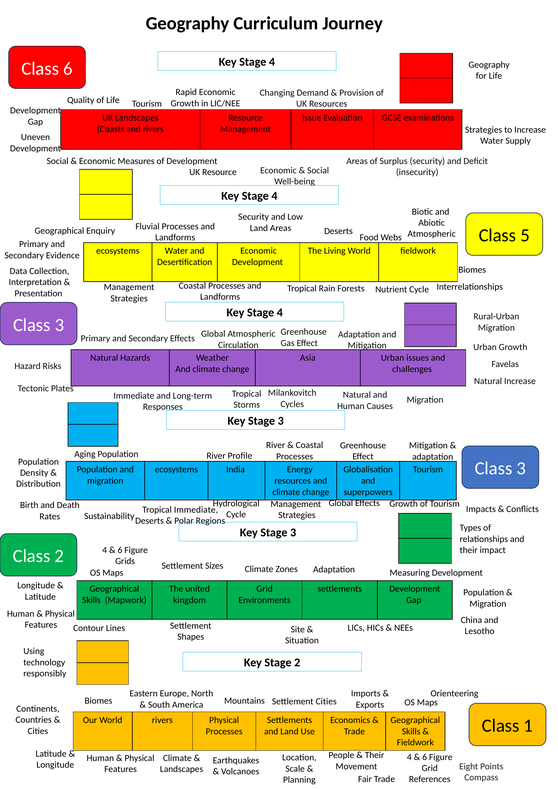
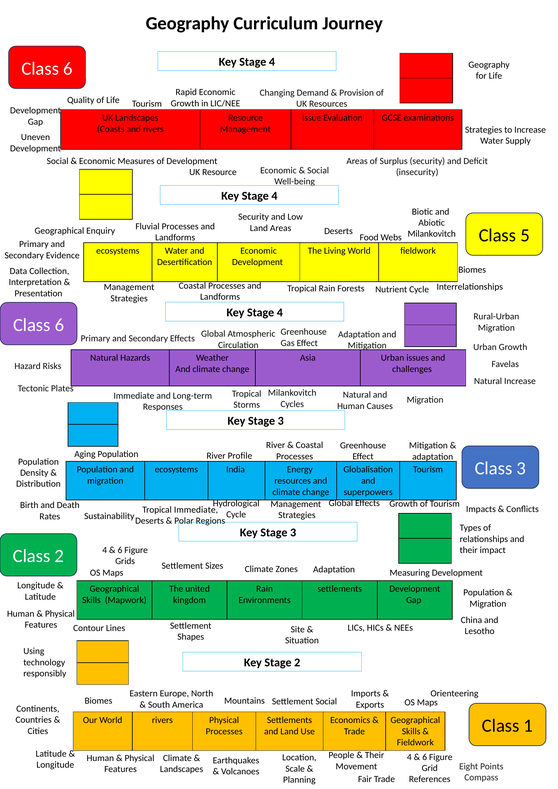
Atmospheric at (432, 234): Atmospheric -> Milankovitch
3 at (59, 325): 3 -> 6
Grid at (265, 589): Grid -> Rain
Settlement Cities: Cities -> Social
